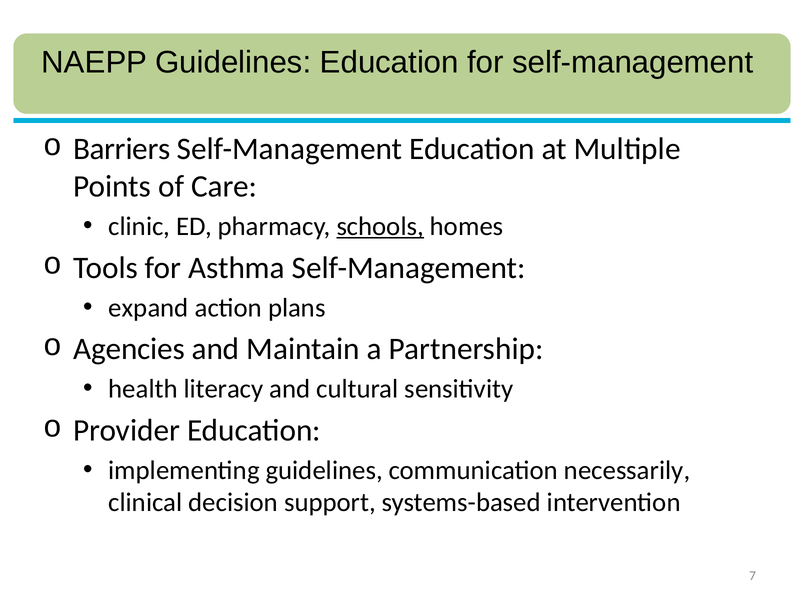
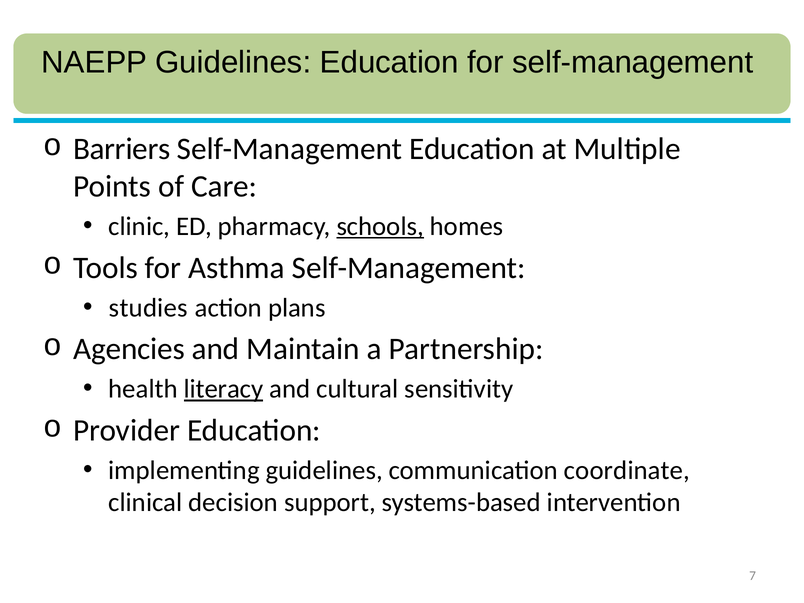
expand: expand -> studies
literacy underline: none -> present
necessarily: necessarily -> coordinate
